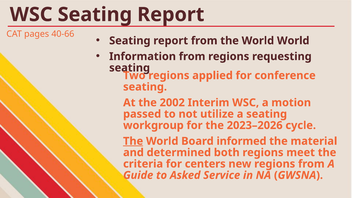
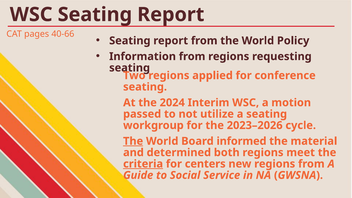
World World: World -> Policy
2002: 2002 -> 2024
criteria underline: none -> present
Asked: Asked -> Social
